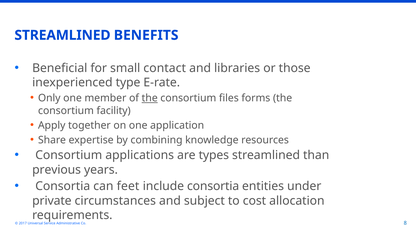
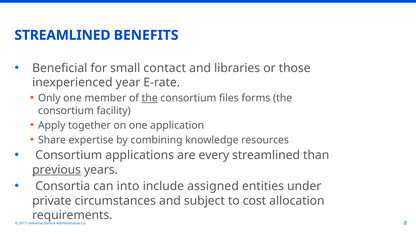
type: type -> year
types: types -> every
previous underline: none -> present
feet: feet -> into
include consortia: consortia -> assigned
